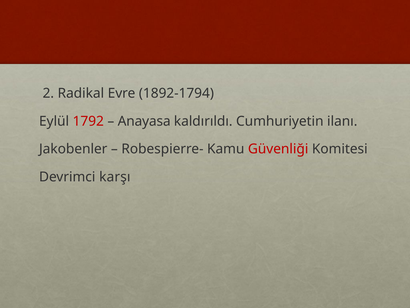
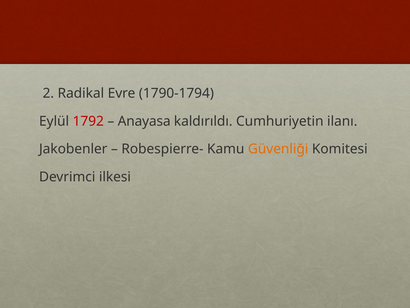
1892-1794: 1892-1794 -> 1790-1794
Güvenliği colour: red -> orange
karşı: karşı -> ilkesi
